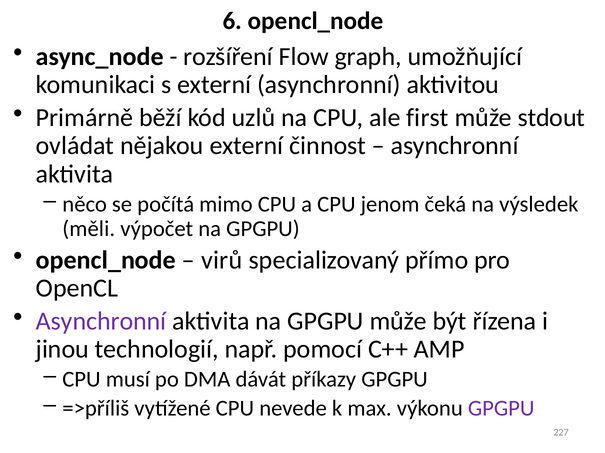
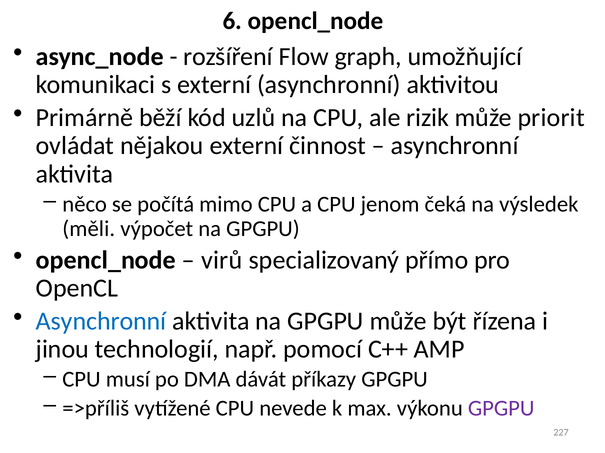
first: first -> rizik
stdout: stdout -> priorit
Asynchronní at (101, 322) colour: purple -> blue
